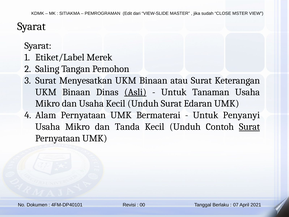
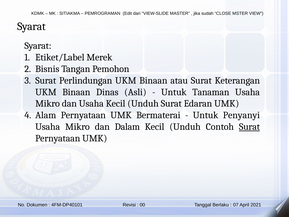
Saling: Saling -> Bisnis
Menyesatkan: Menyesatkan -> Perlindungan
Asli underline: present -> none
Tanda: Tanda -> Dalam
